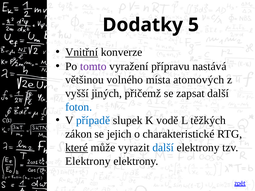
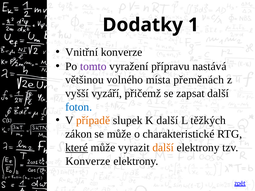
5: 5 -> 1
Vnitřní underline: present -> none
atomových: atomových -> přeměnách
jiných: jiných -> vyzáří
případě colour: blue -> orange
K vodě: vodě -> další
se jejich: jejich -> může
další at (163, 148) colour: blue -> orange
Elektrony at (88, 161): Elektrony -> Konverze
